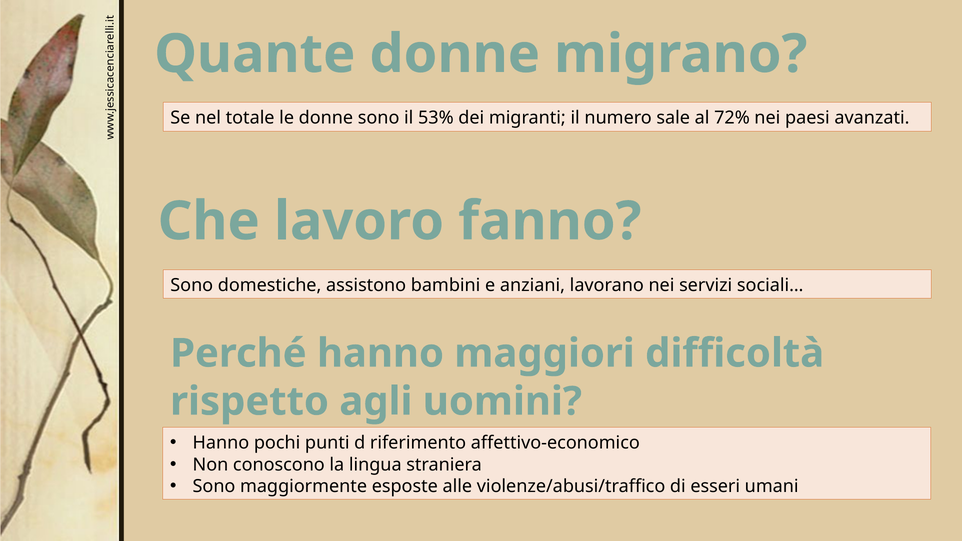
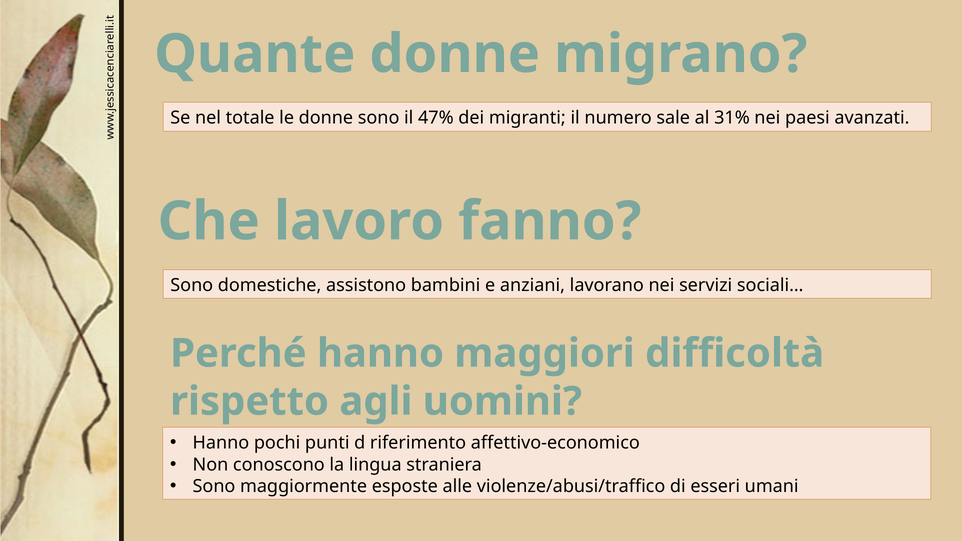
53%: 53% -> 47%
72%: 72% -> 31%
